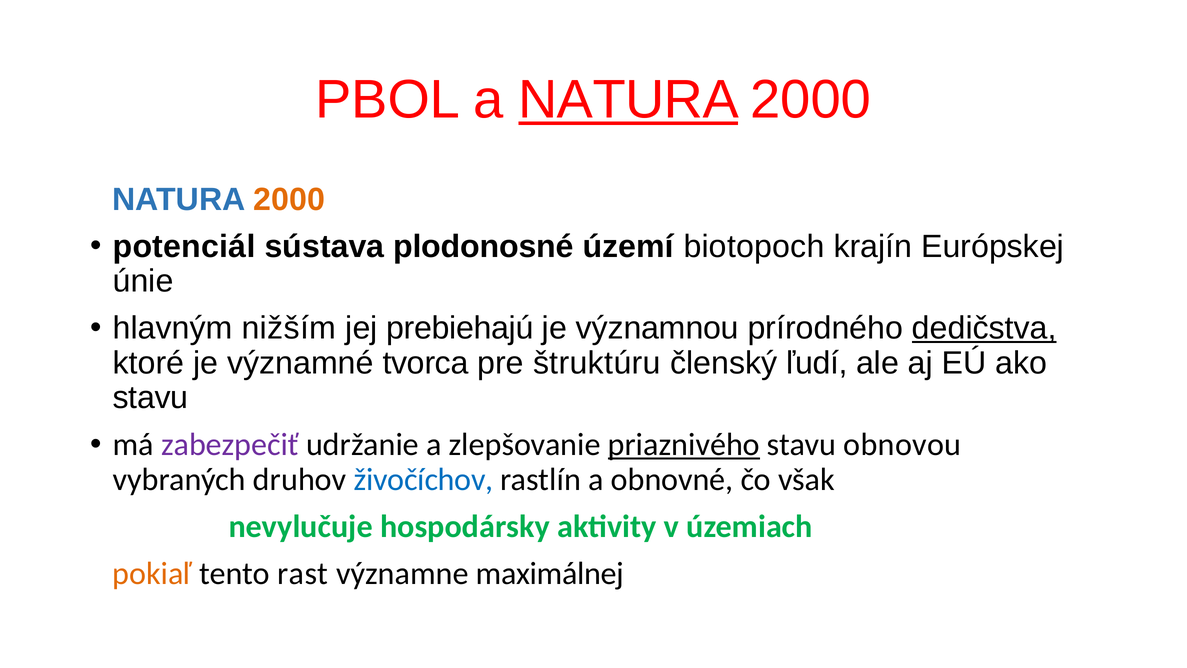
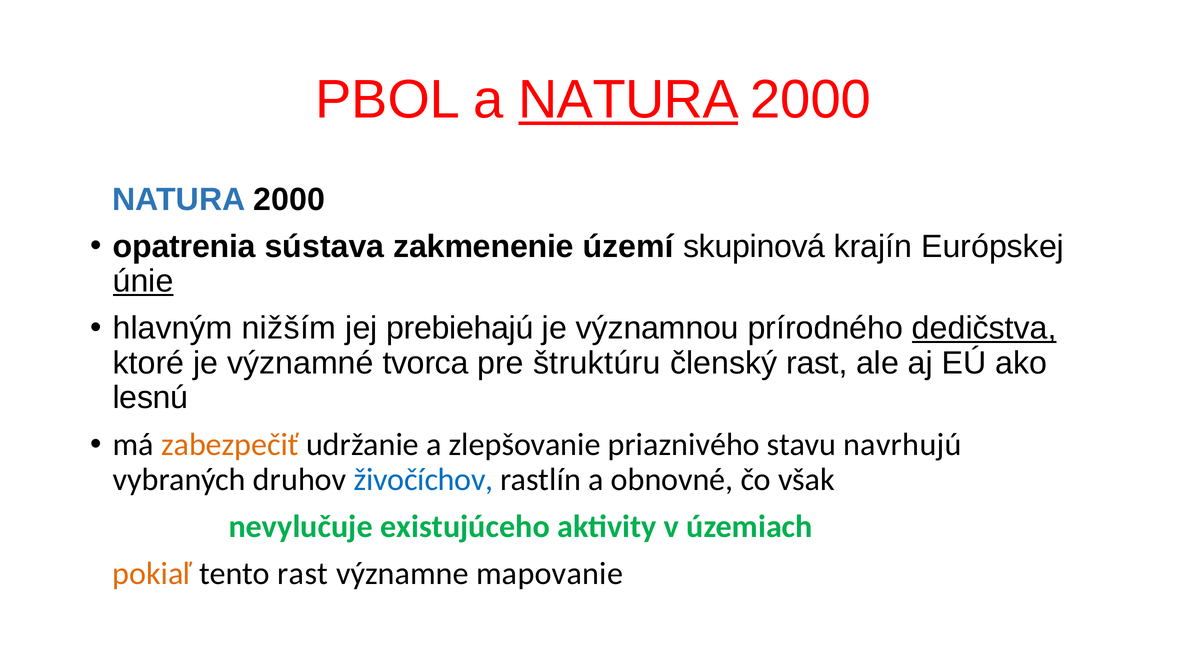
2000 at (289, 199) colour: orange -> black
potenciál: potenciál -> opatrenia
plodonosné: plodonosné -> zakmenenie
biotopoch: biotopoch -> skupinová
únie underline: none -> present
členský ľudí: ľudí -> rast
stavu at (150, 398): stavu -> lesnú
zabezpečiť colour: purple -> orange
priaznivého underline: present -> none
obnovou: obnovou -> navrhujú
hospodársky: hospodársky -> existujúceho
maximálnej: maximálnej -> mapovanie
